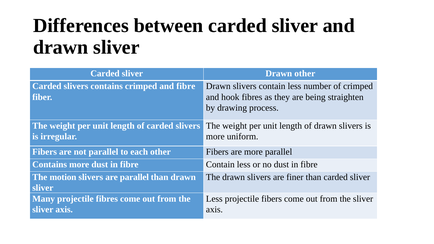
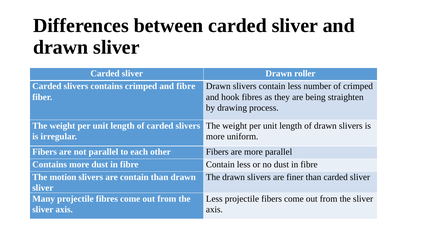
Drawn other: other -> roller
are parallel: parallel -> contain
